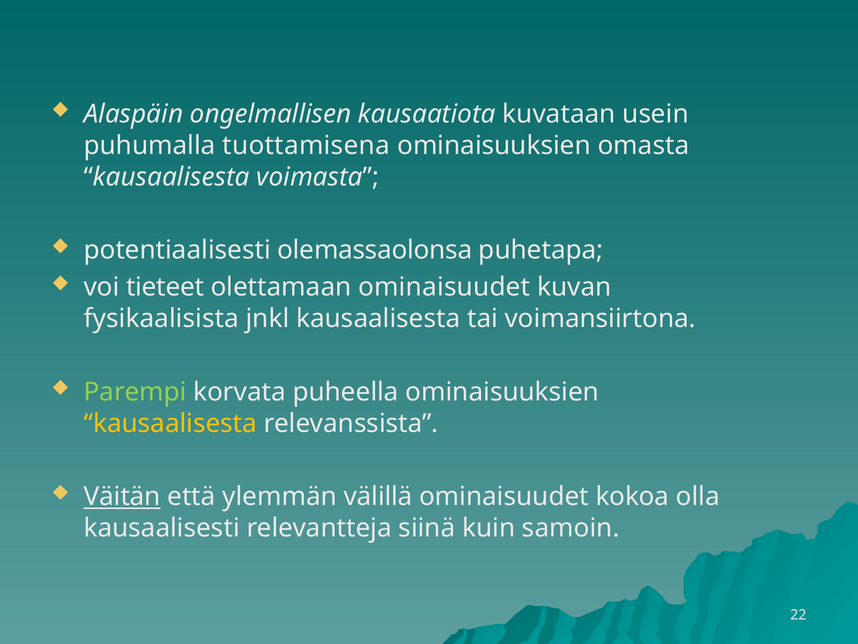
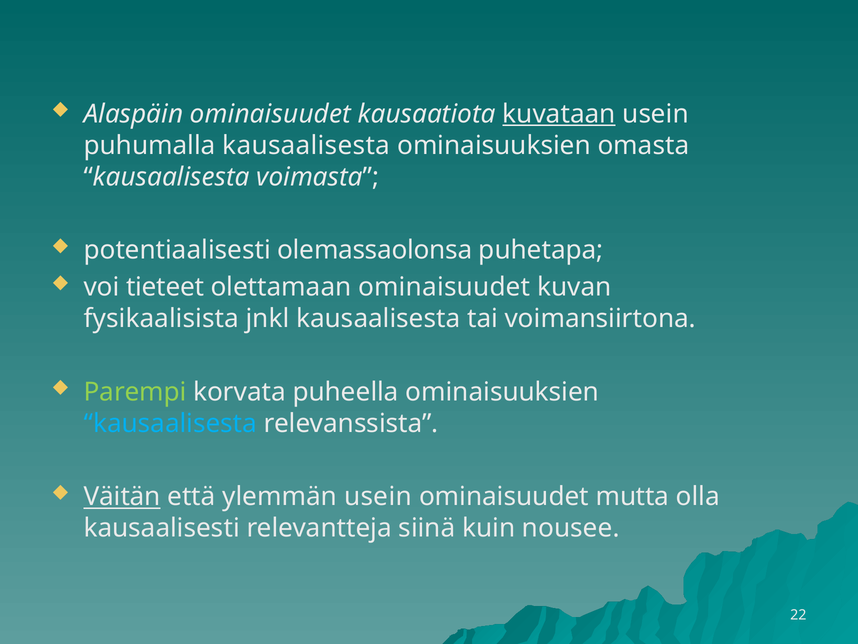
Alaspäin ongelmallisen: ongelmallisen -> ominaisuudet
kuvataan underline: none -> present
puhumalla tuottamisena: tuottamisena -> kausaalisesta
kausaalisesta at (170, 423) colour: yellow -> light blue
ylemmän välillä: välillä -> usein
kokoa: kokoa -> mutta
samoin: samoin -> nousee
